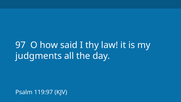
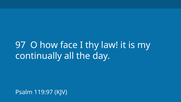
said: said -> face
judgments: judgments -> continually
